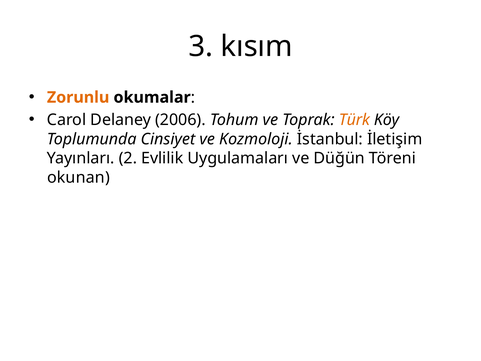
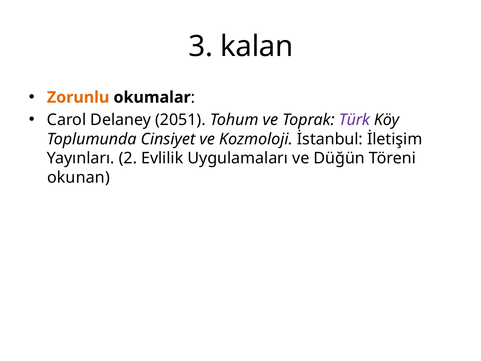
kısım: kısım -> kalan
2006: 2006 -> 2051
Türk colour: orange -> purple
